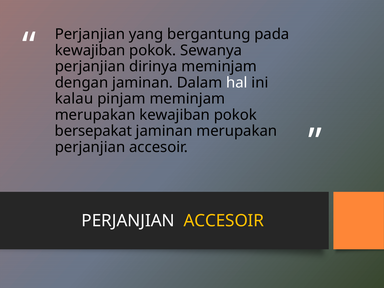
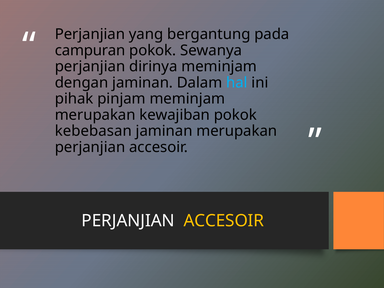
kewajiban at (90, 50): kewajiban -> campuran
hal colour: white -> light blue
kalau: kalau -> pihak
bersepakat: bersepakat -> kebebasan
